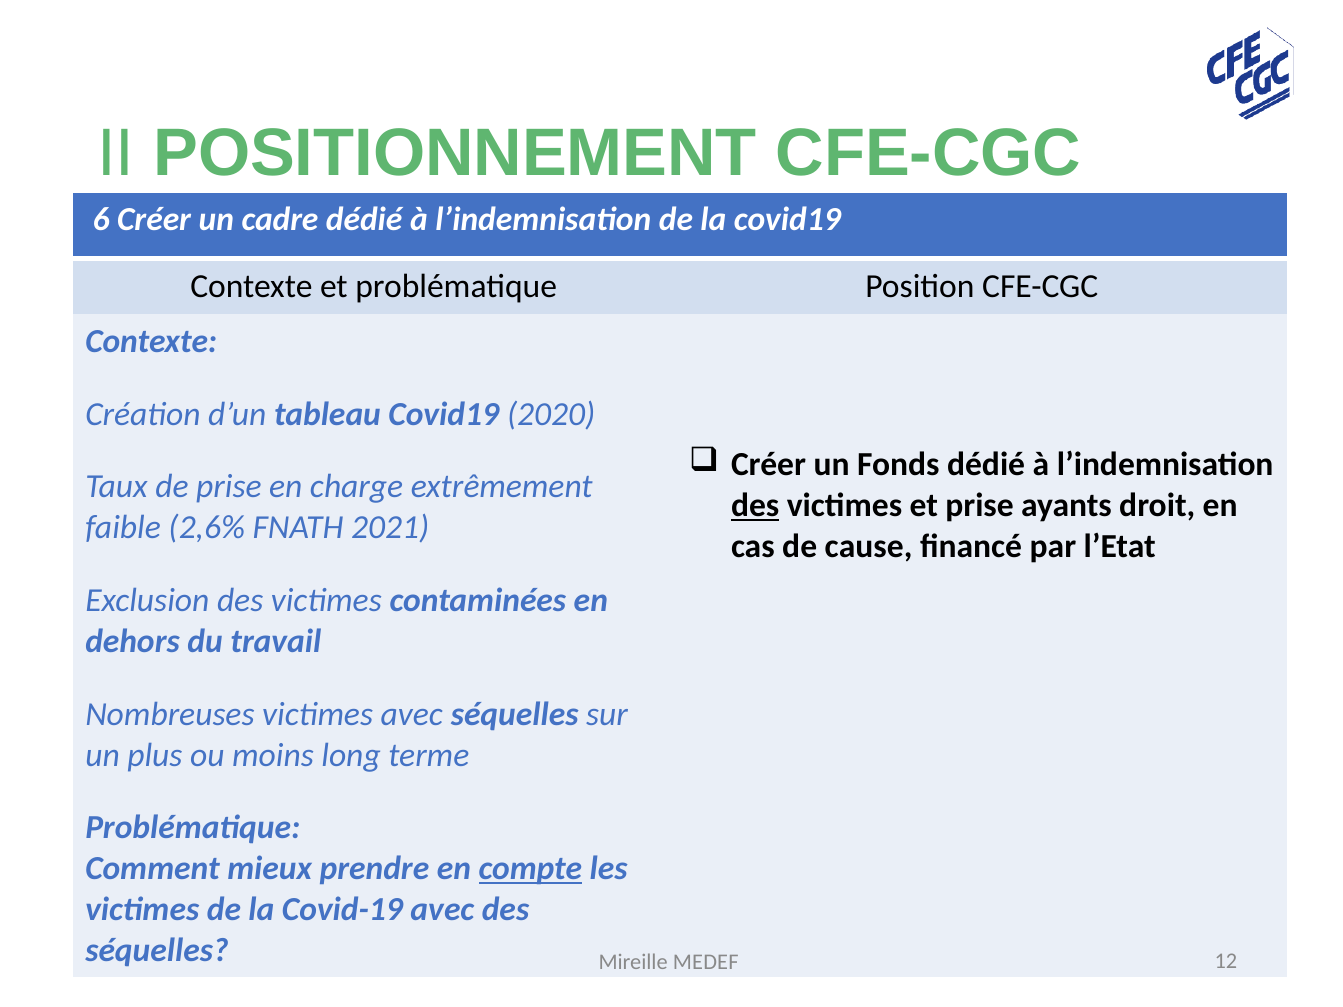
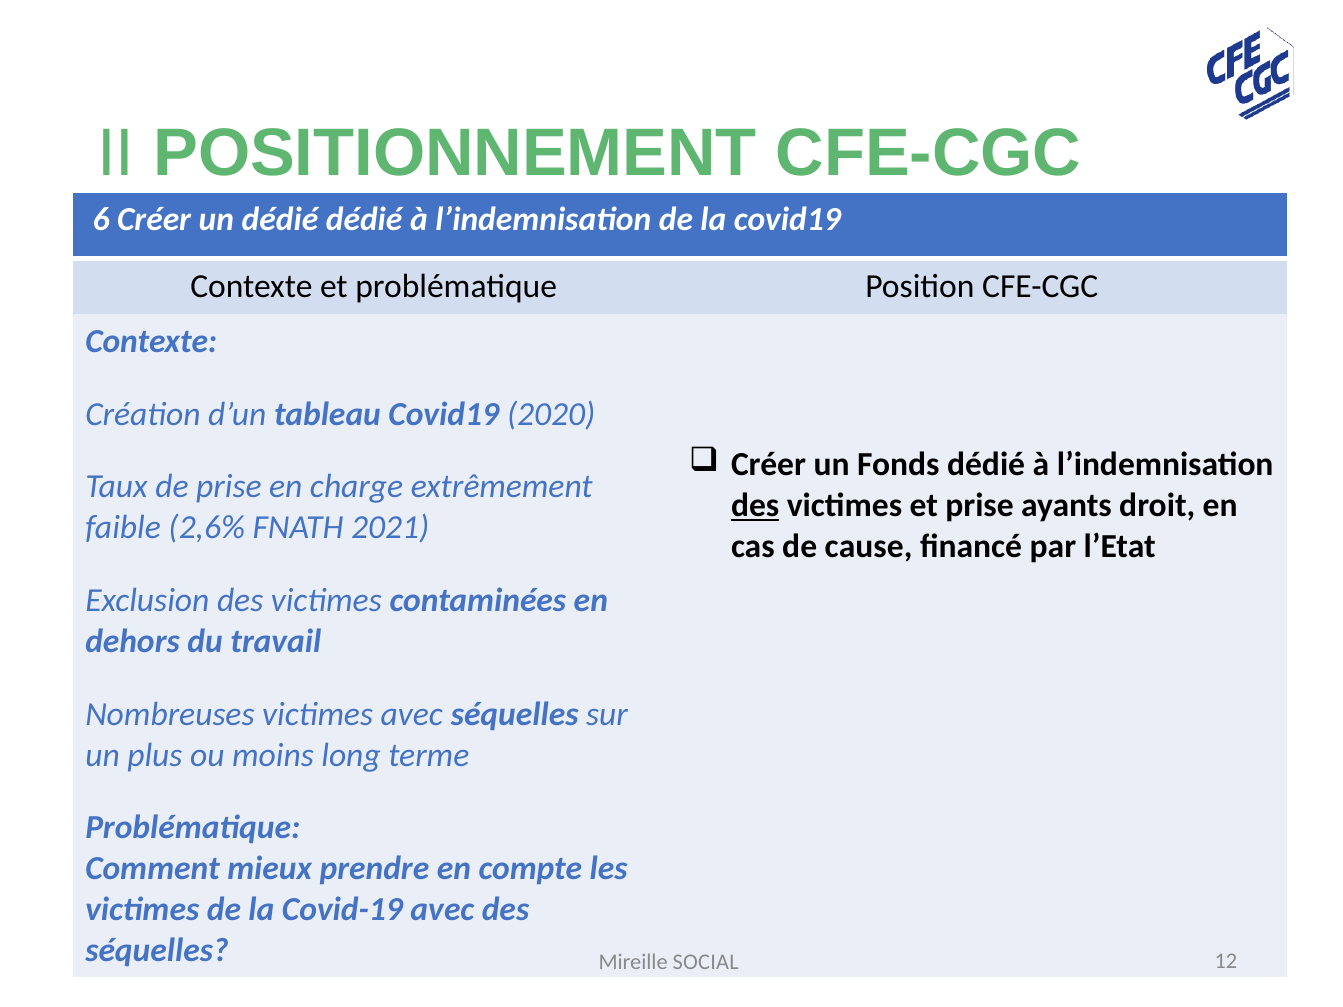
un cadre: cadre -> dédié
compte underline: present -> none
MEDEF: MEDEF -> SOCIAL
